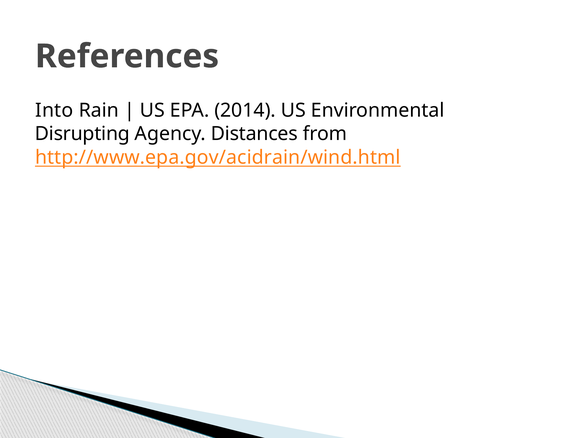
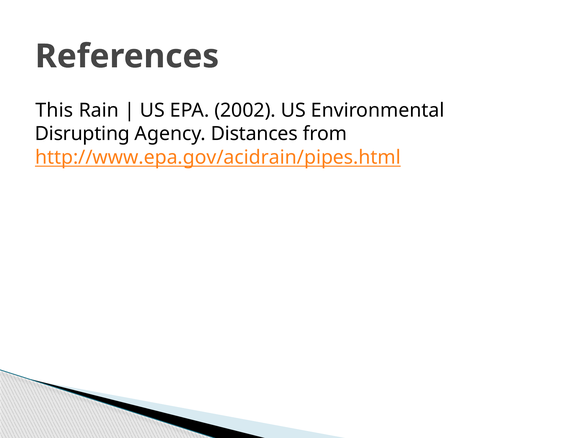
Into: Into -> This
2014: 2014 -> 2002
http://www.epa.gov/acidrain/wind.html: http://www.epa.gov/acidrain/wind.html -> http://www.epa.gov/acidrain/pipes.html
